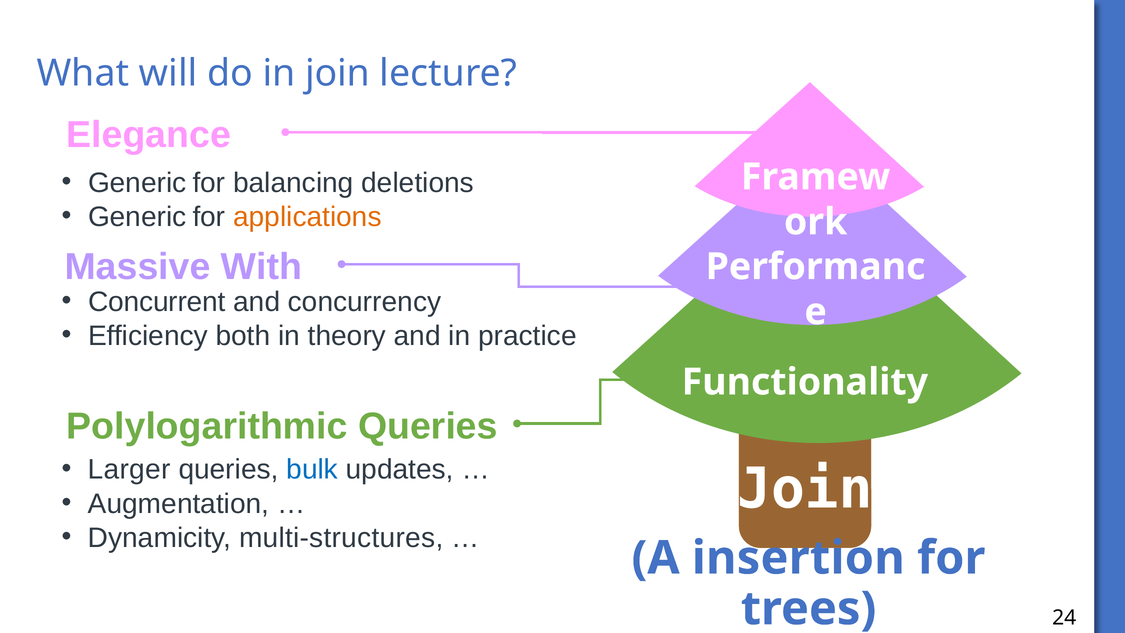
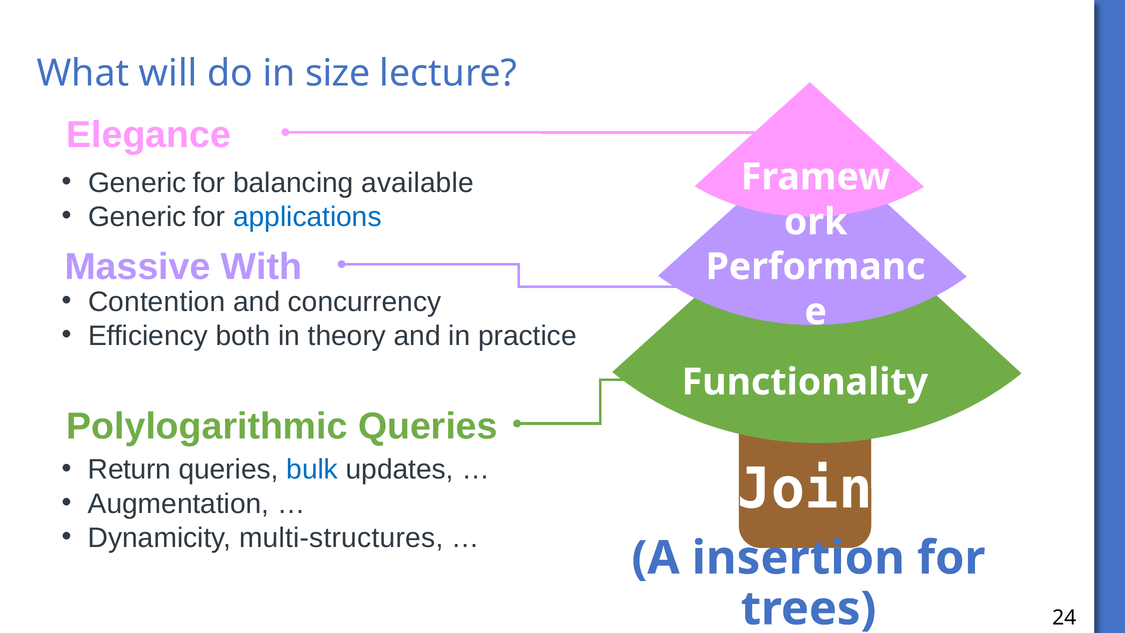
in join: join -> size
deletions: deletions -> available
applications colour: orange -> blue
Concurrent: Concurrent -> Contention
Larger: Larger -> Return
